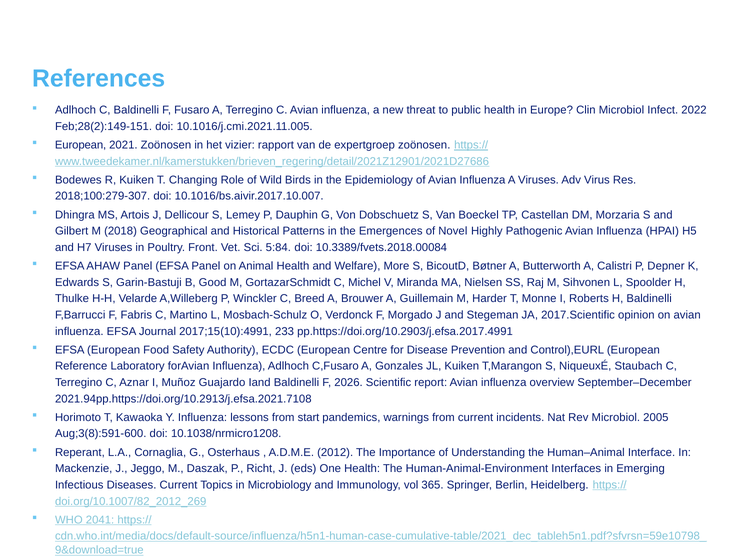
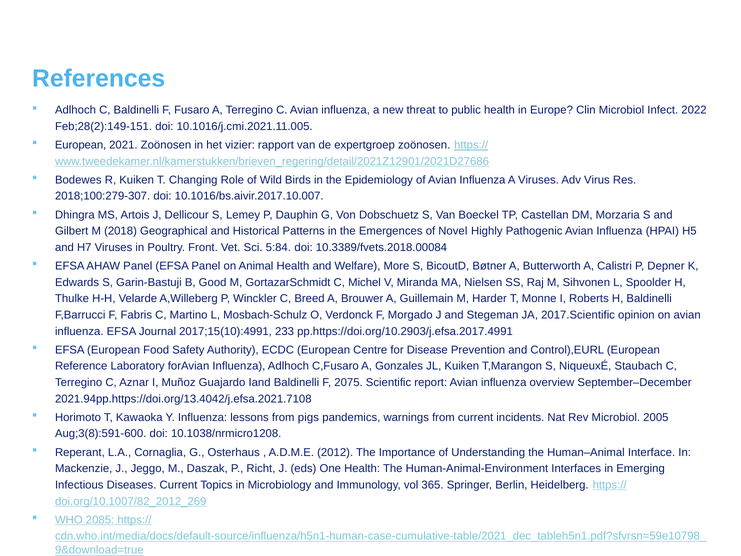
2026: 2026 -> 2075
2021.94pp.https://doi.org/10.2913/j.efsa.2021.7108: 2021.94pp.https://doi.org/10.2913/j.efsa.2021.7108 -> 2021.94pp.https://doi.org/13.4042/j.efsa.2021.7108
start: start -> pigs
2041: 2041 -> 2085
